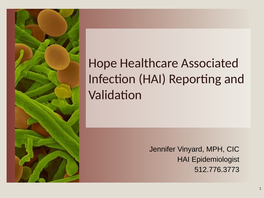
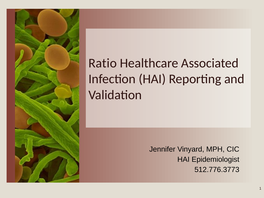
Hope: Hope -> Ratio
